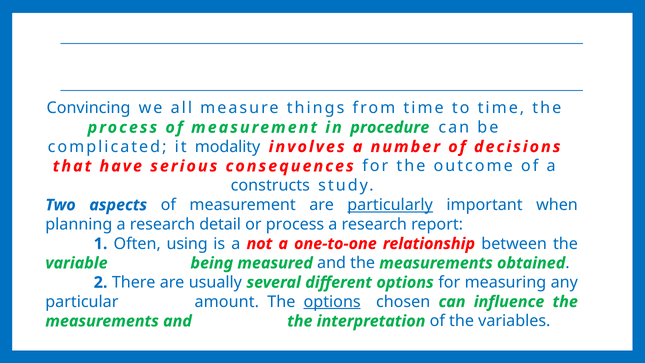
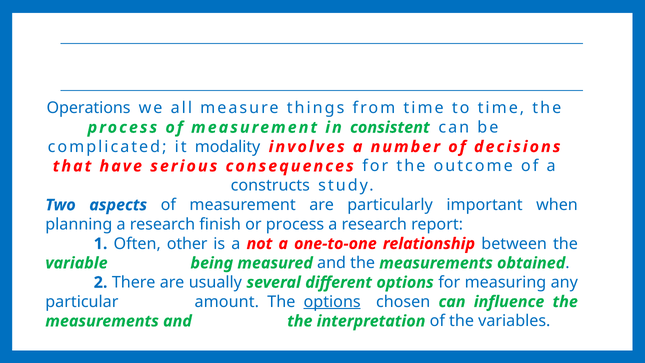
Convincing: Convincing -> Operations
procedure: procedure -> consistent
particularly underline: present -> none
detail: detail -> finish
using: using -> other
